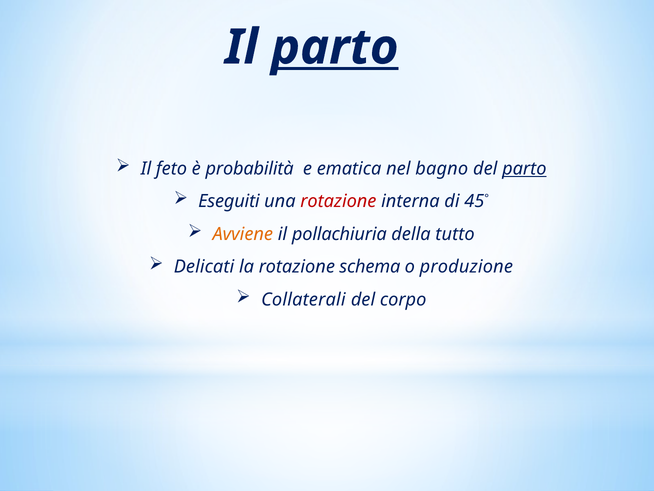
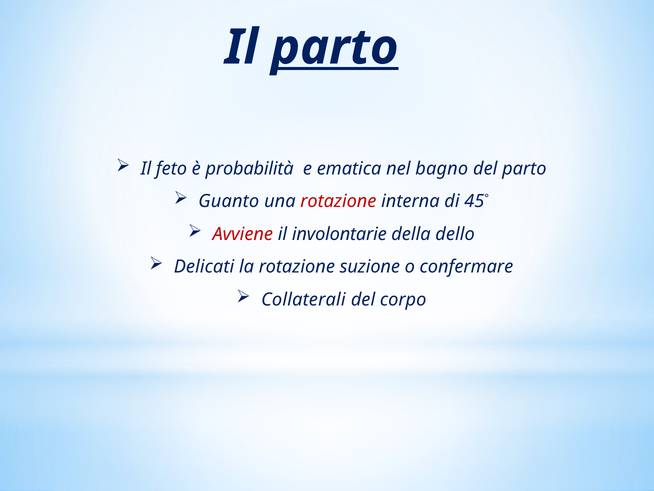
parto at (524, 169) underline: present -> none
Eseguiti: Eseguiti -> Guanto
Avviene colour: orange -> red
pollachiuria: pollachiuria -> involontarie
tutto: tutto -> dello
schema: schema -> suzione
produzione: produzione -> confermare
